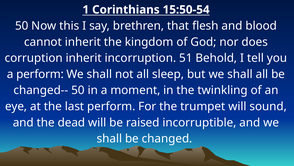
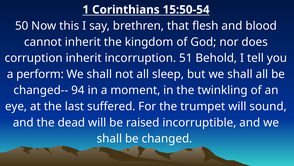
changed-- 50: 50 -> 94
last perform: perform -> suffered
